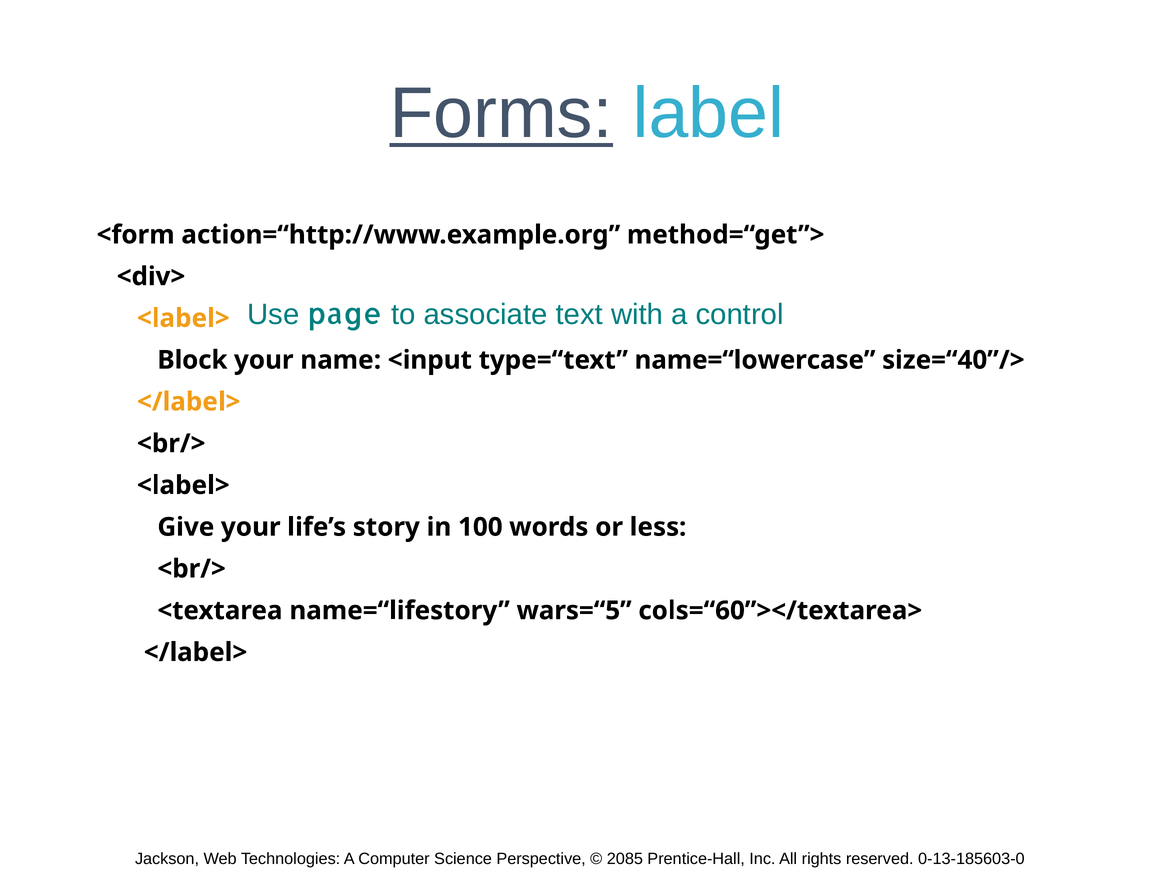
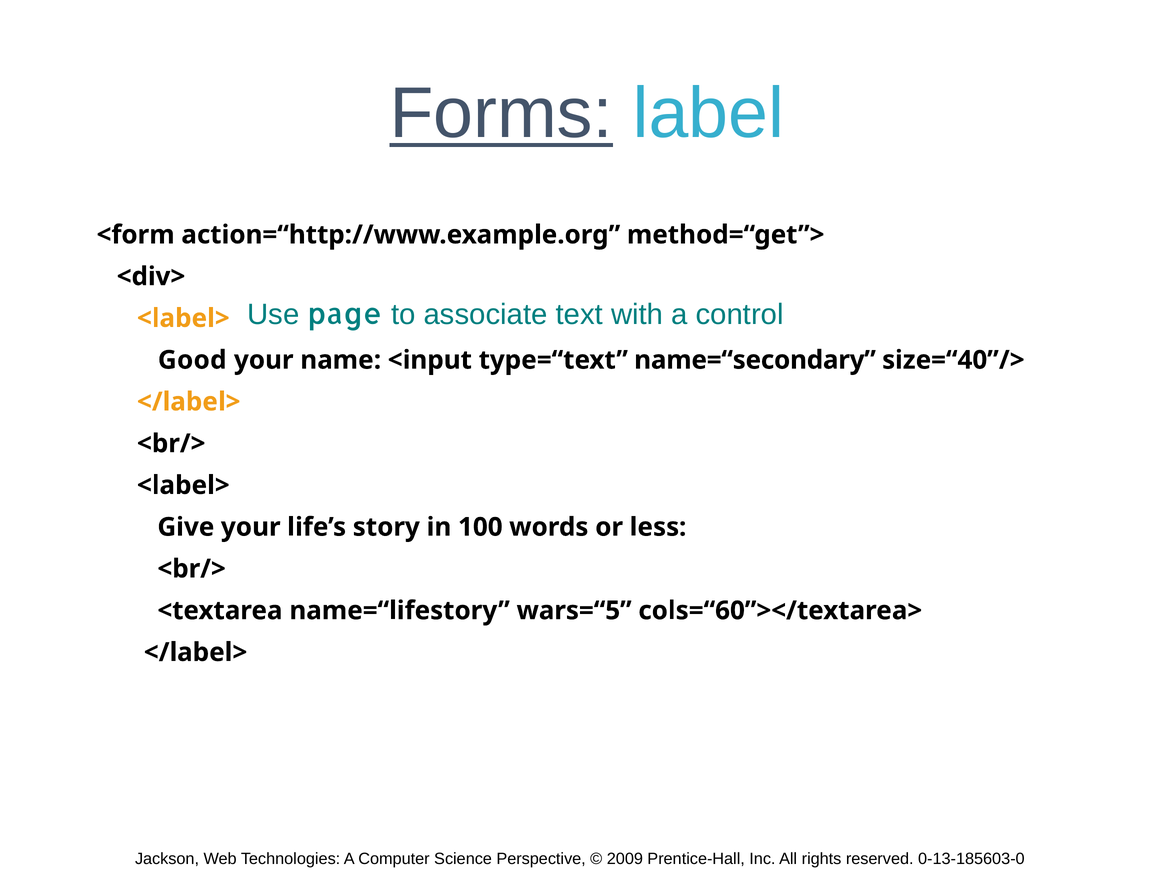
Block: Block -> Good
name=“lowercase: name=“lowercase -> name=“secondary
2085: 2085 -> 2009
